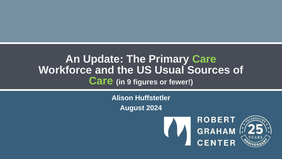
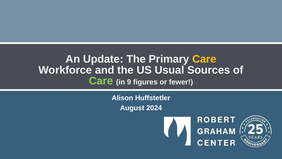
Care at (204, 59) colour: light green -> yellow
